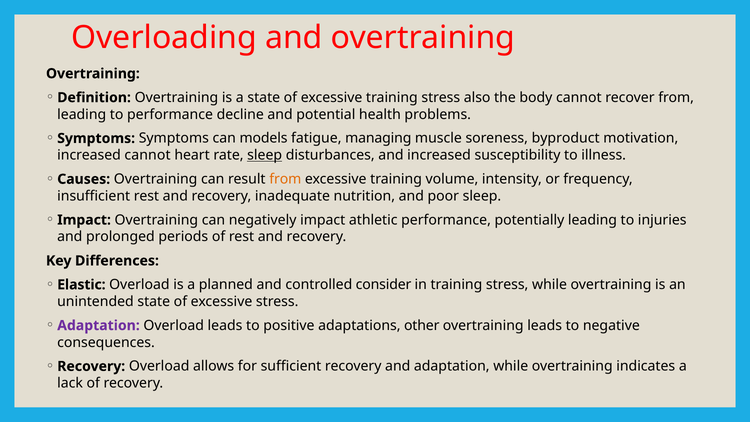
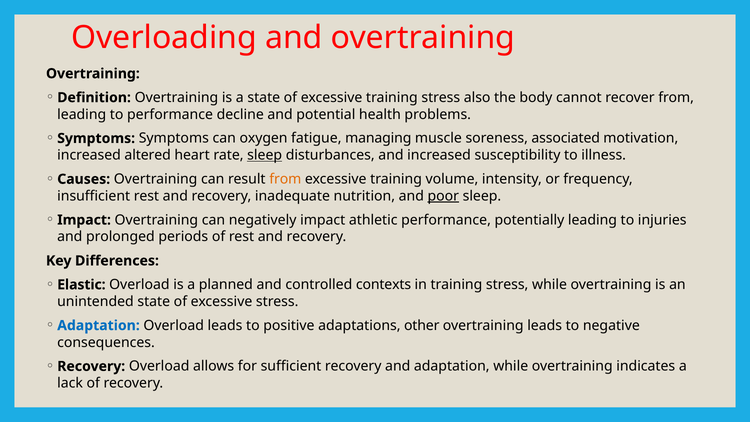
models: models -> oxygen
byproduct: byproduct -> associated
increased cannot: cannot -> altered
poor underline: none -> present
consider: consider -> contexts
Adaptation at (98, 325) colour: purple -> blue
